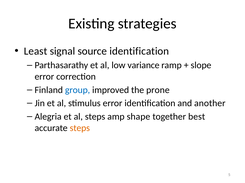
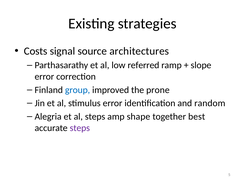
Least: Least -> Costs
source identification: identification -> architectures
variance: variance -> referred
another: another -> random
steps at (80, 128) colour: orange -> purple
